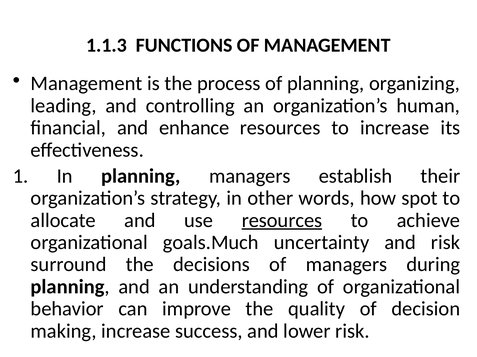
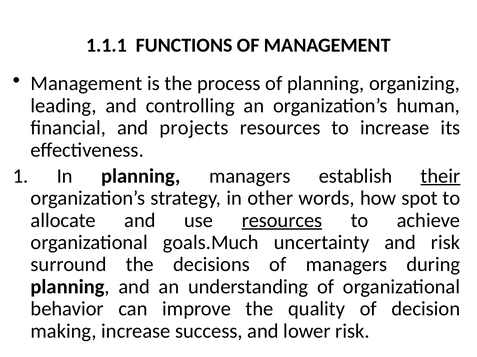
1.1.3: 1.1.3 -> 1.1.1
enhance: enhance -> projects
their underline: none -> present
